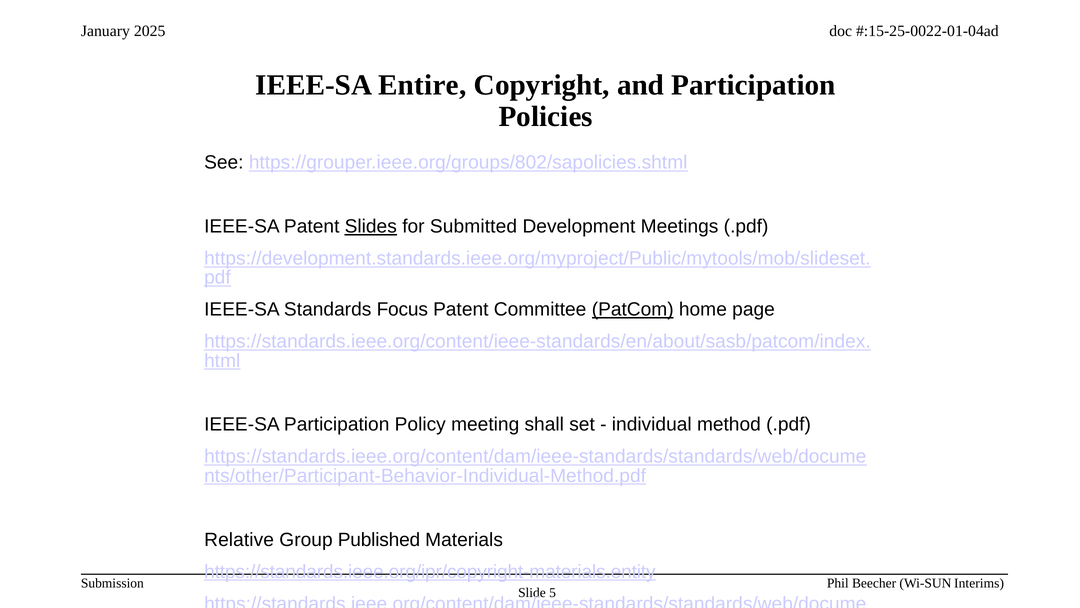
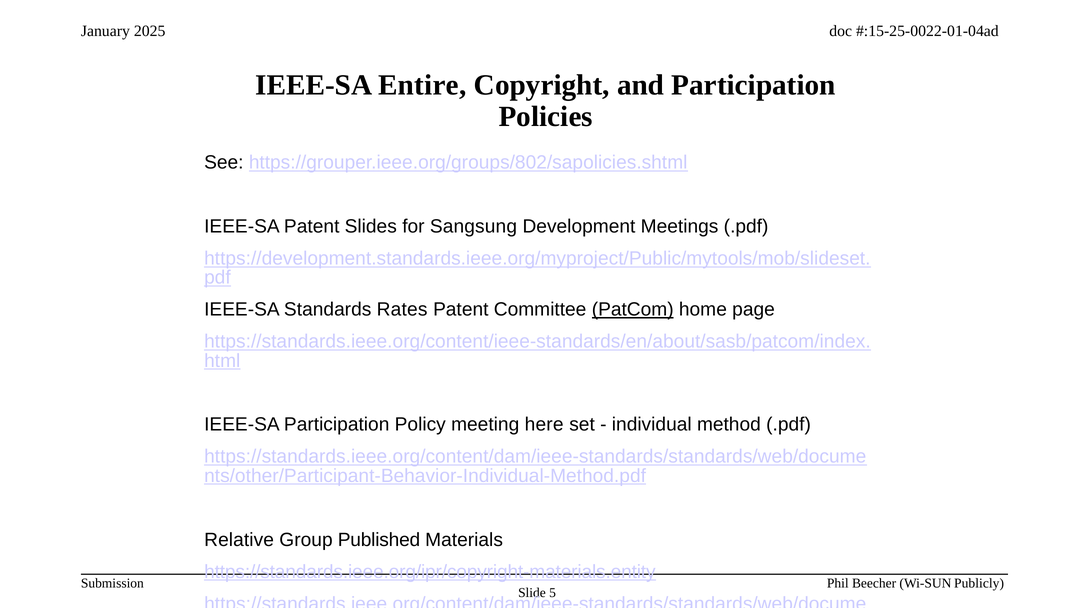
Slides underline: present -> none
Submitted: Submitted -> Sangsung
Focus: Focus -> Rates
shall: shall -> here
Interims: Interims -> Publicly
